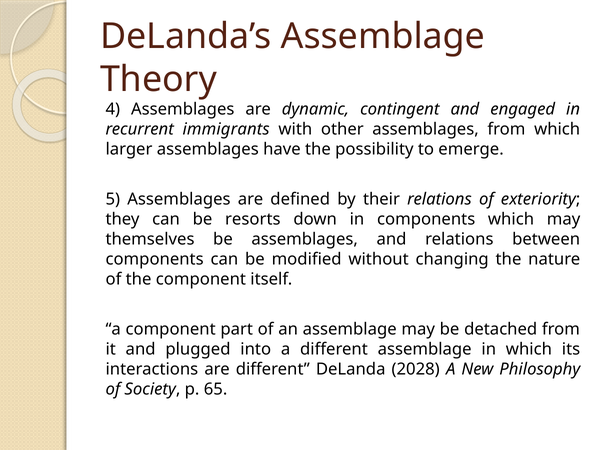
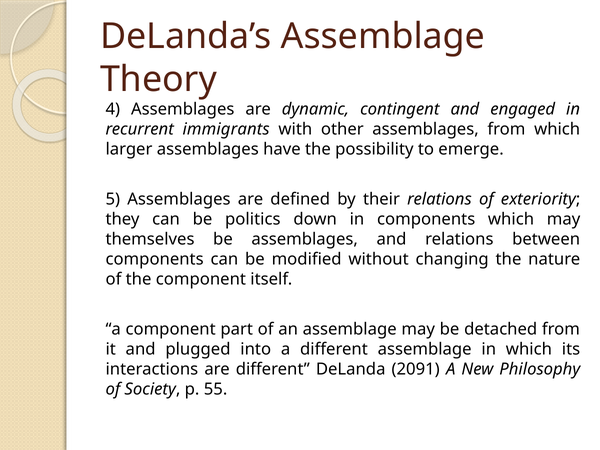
resorts: resorts -> politics
2028: 2028 -> 2091
65: 65 -> 55
